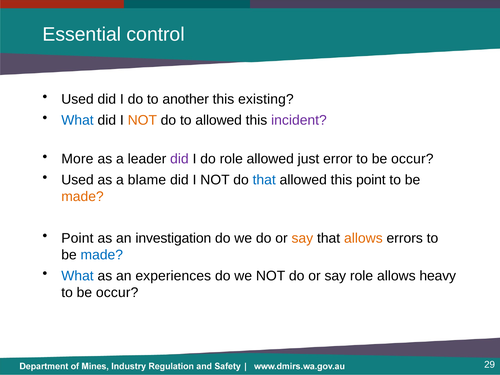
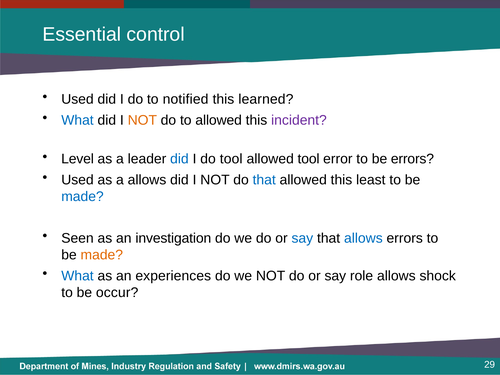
another: another -> notified
existing: existing -> learned
More: More -> Level
did at (179, 159) colour: purple -> blue
do role: role -> tool
allowed just: just -> tool
error to be occur: occur -> errors
a blame: blame -> allows
this point: point -> least
made at (82, 197) colour: orange -> blue
Point at (77, 238): Point -> Seen
say at (302, 238) colour: orange -> blue
allows at (363, 238) colour: orange -> blue
made at (102, 255) colour: blue -> orange
heavy: heavy -> shock
